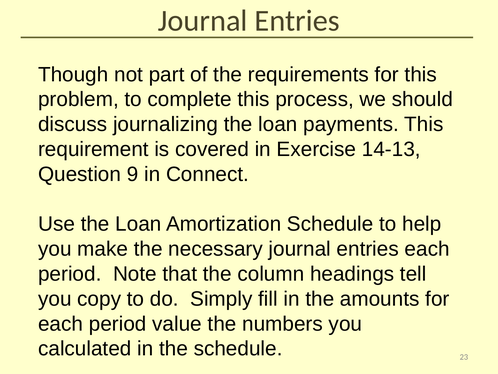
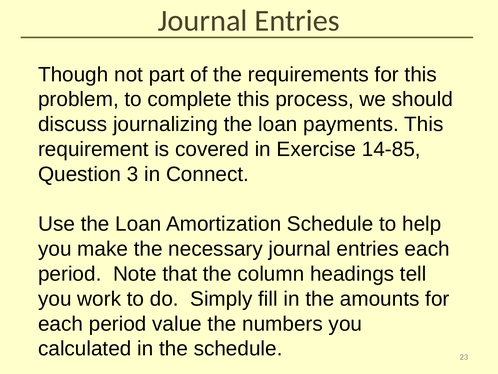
14-13: 14-13 -> 14-85
9: 9 -> 3
copy: copy -> work
